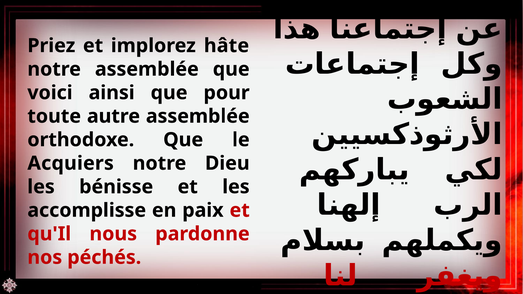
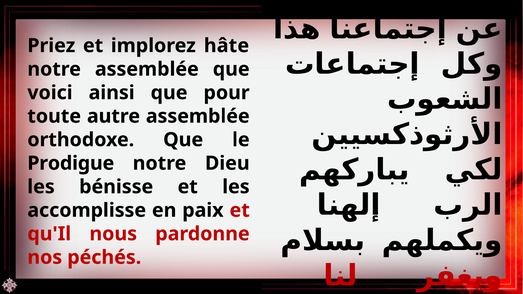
Acquiers: Acquiers -> Prodigue
